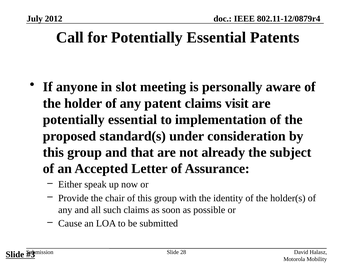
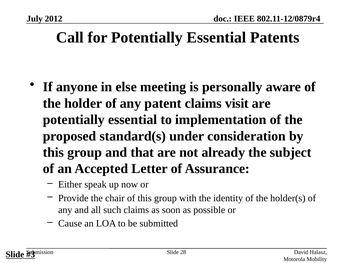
slot: slot -> else
